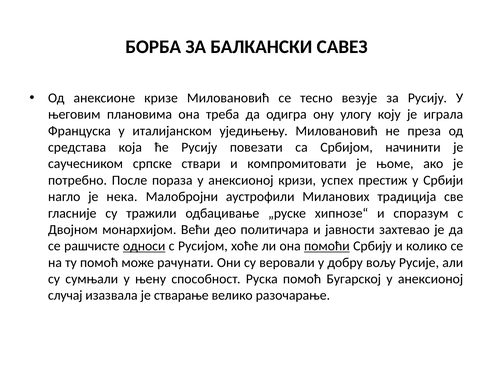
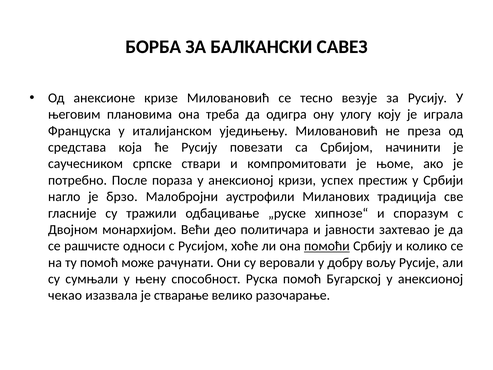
нека: нека -> брзо
односи underline: present -> none
случај: случај -> чекао
